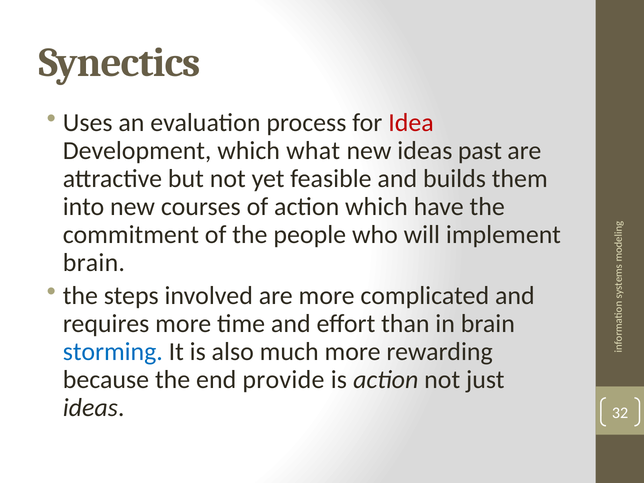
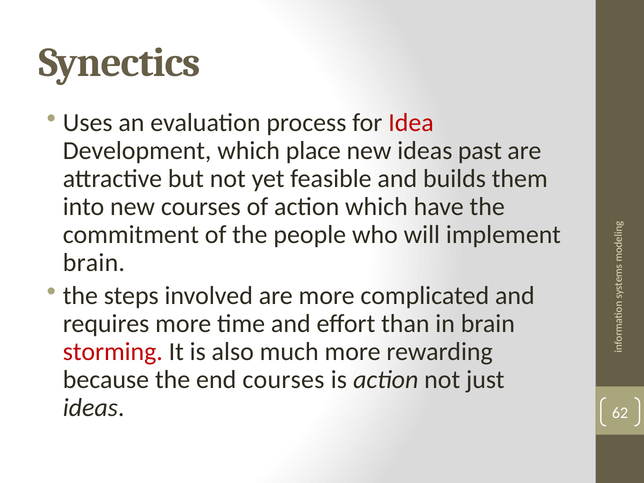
what: what -> place
storming colour: blue -> red
end provide: provide -> courses
32: 32 -> 62
